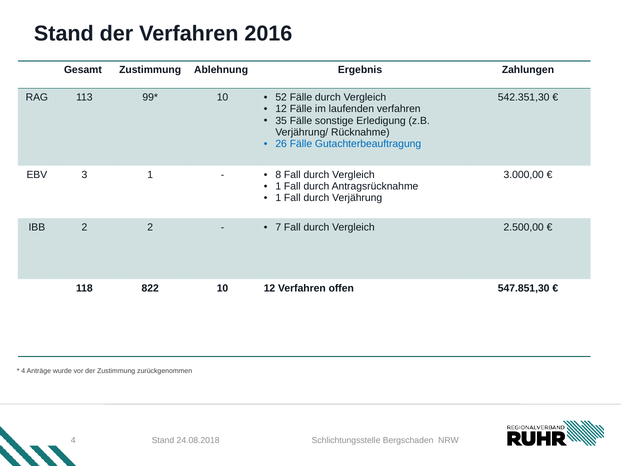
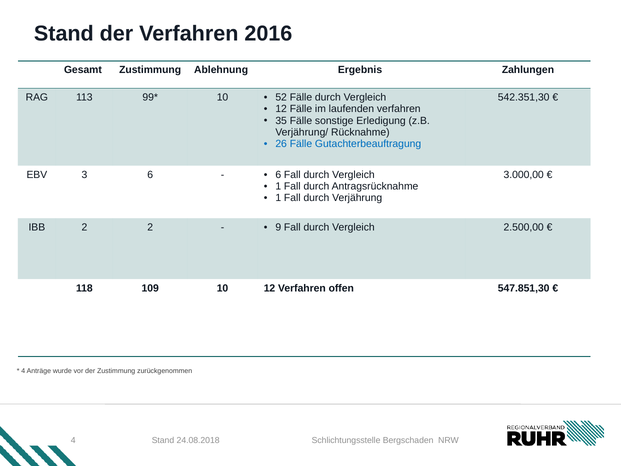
3 1: 1 -> 6
8 at (278, 175): 8 -> 6
7: 7 -> 9
822: 822 -> 109
